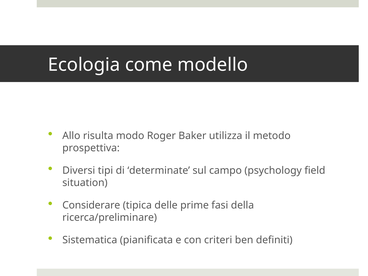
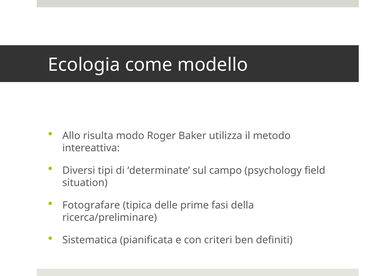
prospettiva: prospettiva -> intereattiva
Considerare: Considerare -> Fotografare
